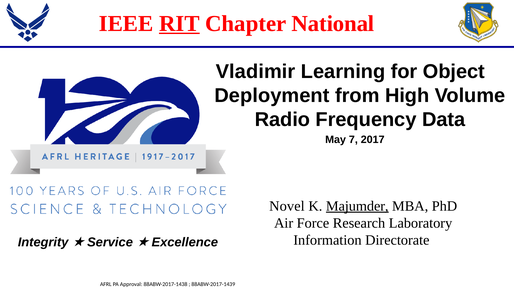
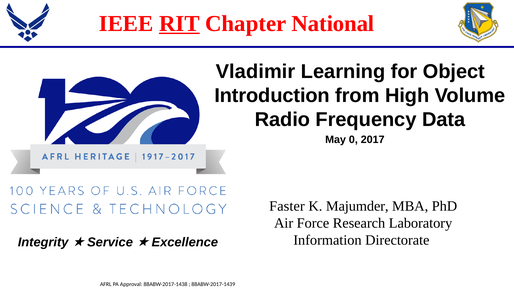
Deployment: Deployment -> Introduction
7: 7 -> 0
Novel: Novel -> Faster
Majumder underline: present -> none
